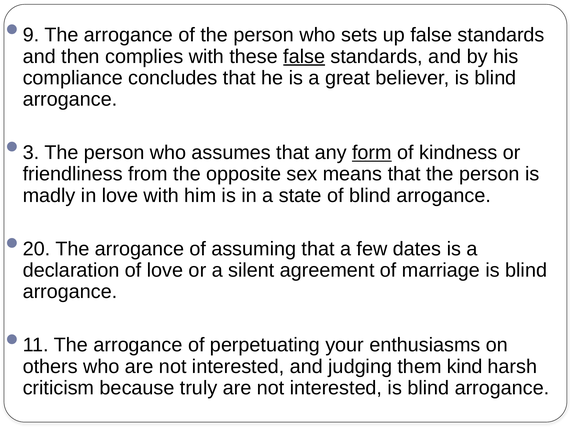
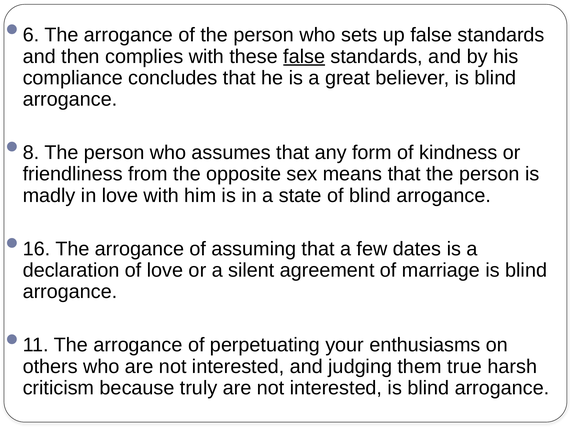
9: 9 -> 6
3: 3 -> 8
form underline: present -> none
20: 20 -> 16
kind: kind -> true
